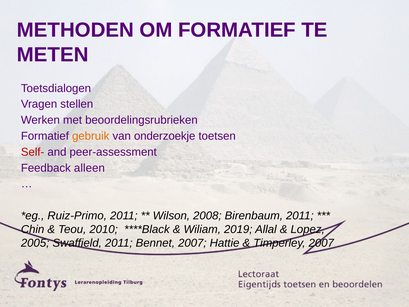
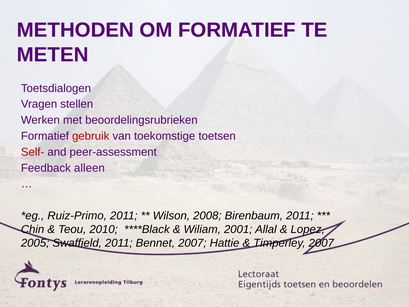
gebruik colour: orange -> red
onderzoekje: onderzoekje -> toekomstige
2019: 2019 -> 2001
